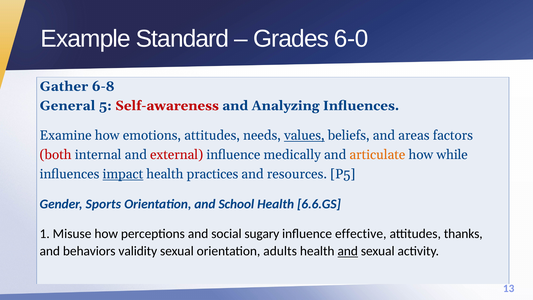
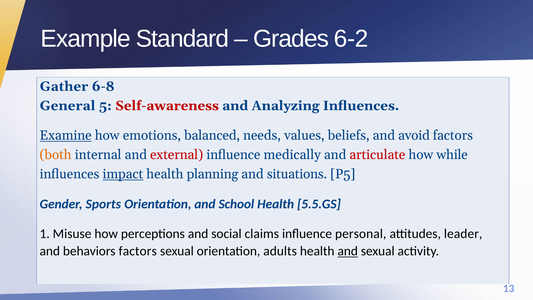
6-0: 6-0 -> 6-2
Examine underline: none -> present
emotions attitudes: attitudes -> balanced
values underline: present -> none
areas: areas -> avoid
both colour: red -> orange
articulate colour: orange -> red
practices: practices -> planning
resources: resources -> situations
6.6.GS: 6.6.GS -> 5.5.GS
sugary: sugary -> claims
effective: effective -> personal
thanks: thanks -> leader
behaviors validity: validity -> factors
